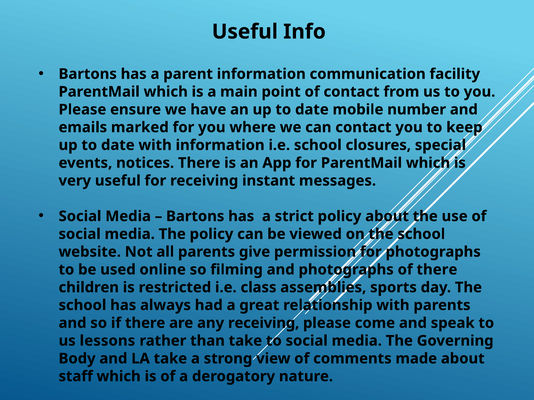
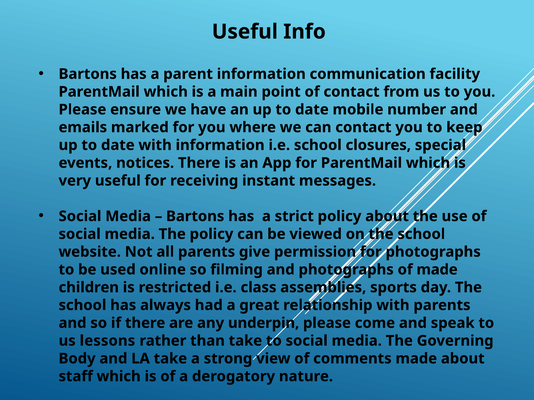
of there: there -> made
any receiving: receiving -> underpin
